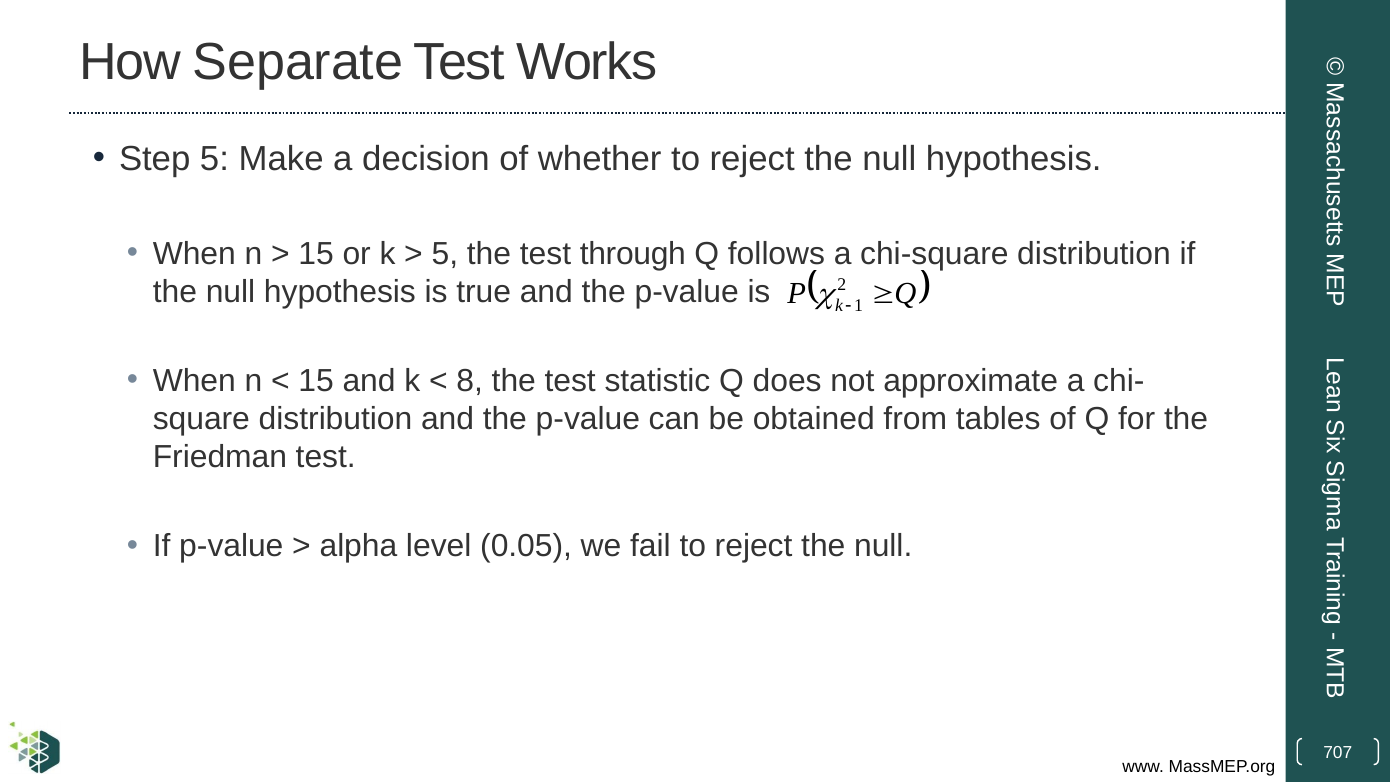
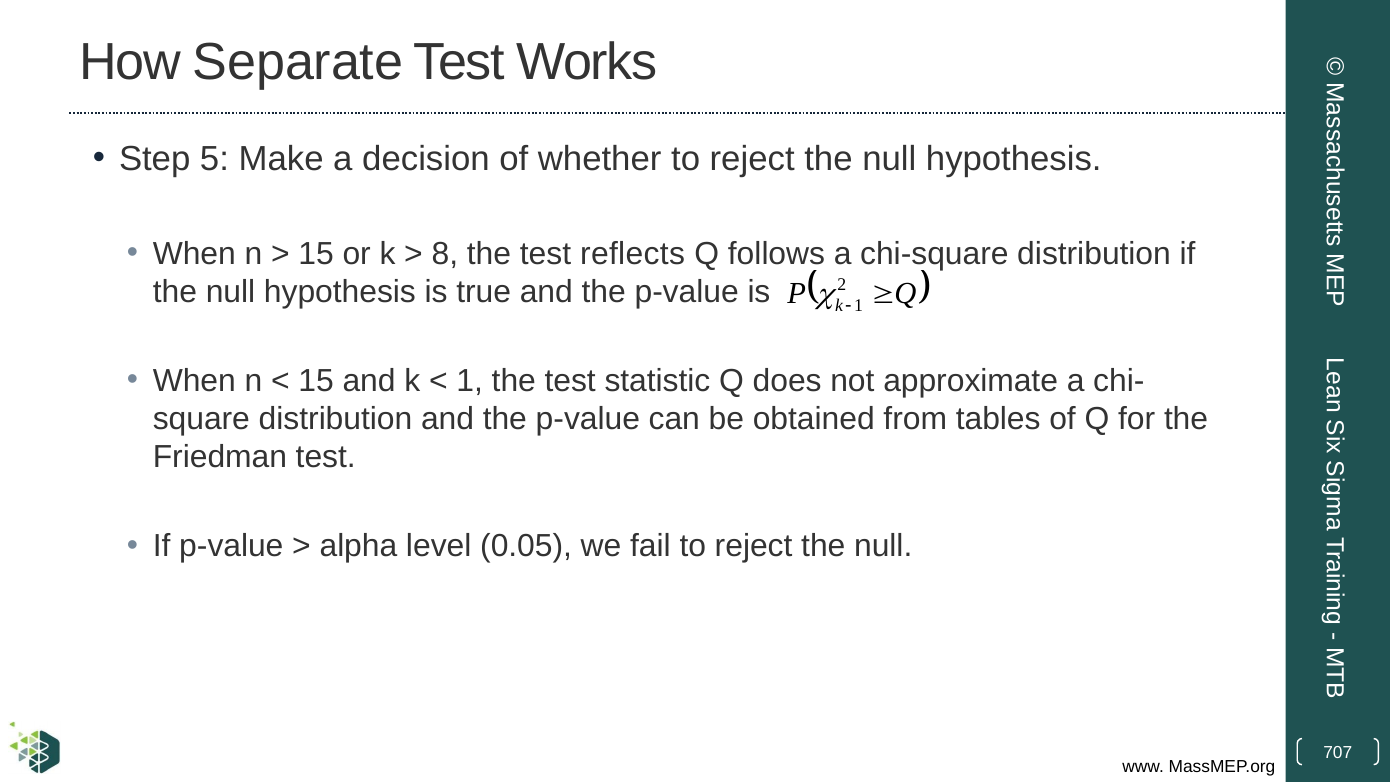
5 at (445, 254): 5 -> 8
through: through -> reflects
8 at (470, 381): 8 -> 1
